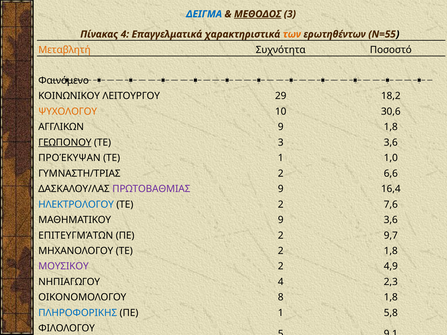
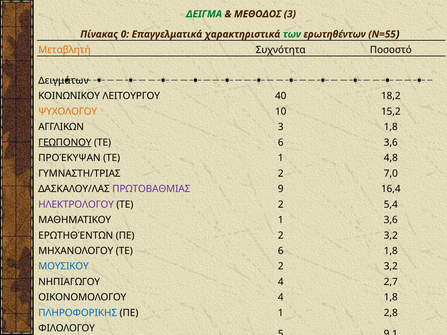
ΔΕΙΓΜΑ colour: blue -> green
ΜΕΘΟΔΟΣ underline: present -> none
Πίνακας 4: 4 -> 0
των colour: orange -> green
Φαινόμενο: Φαινόμενο -> Δειγμάτων
29: 29 -> 40
30,6: 30,6 -> 15,2
ΑΓΓΛΙΚΩΝ 9: 9 -> 3
3 at (281, 143): 3 -> 6
1,0: 1,0 -> 4,8
6,6: 6,6 -> 7,0
ΗΛΕΚΤΡΟΛΟΓΟΥ colour: blue -> purple
7,6: 7,6 -> 5,4
ΜΑΘΗΜΑΤΙΚΟΥ 9: 9 -> 1
ΕΠΙΤΕΥΓΜΆΤΩΝ at (76, 236): ΕΠΙΤΕΥΓΜΆΤΩΝ -> ΕΡΩΤΗΘΈΝΤΩΝ
ΠΕ 2 9,7: 9,7 -> 3,2
ΜΗΧΑΝΟΛΟΓΟΥ ΤΕ 2: 2 -> 6
ΜΟΥΣΙΚΟΥ colour: purple -> blue
4,9 at (391, 267): 4,9 -> 3,2
2,3: 2,3 -> 2,7
ΟΙΚΟΝΟΜΟΛΟΓΟΥ 8: 8 -> 4
5,8: 5,8 -> 2,8
